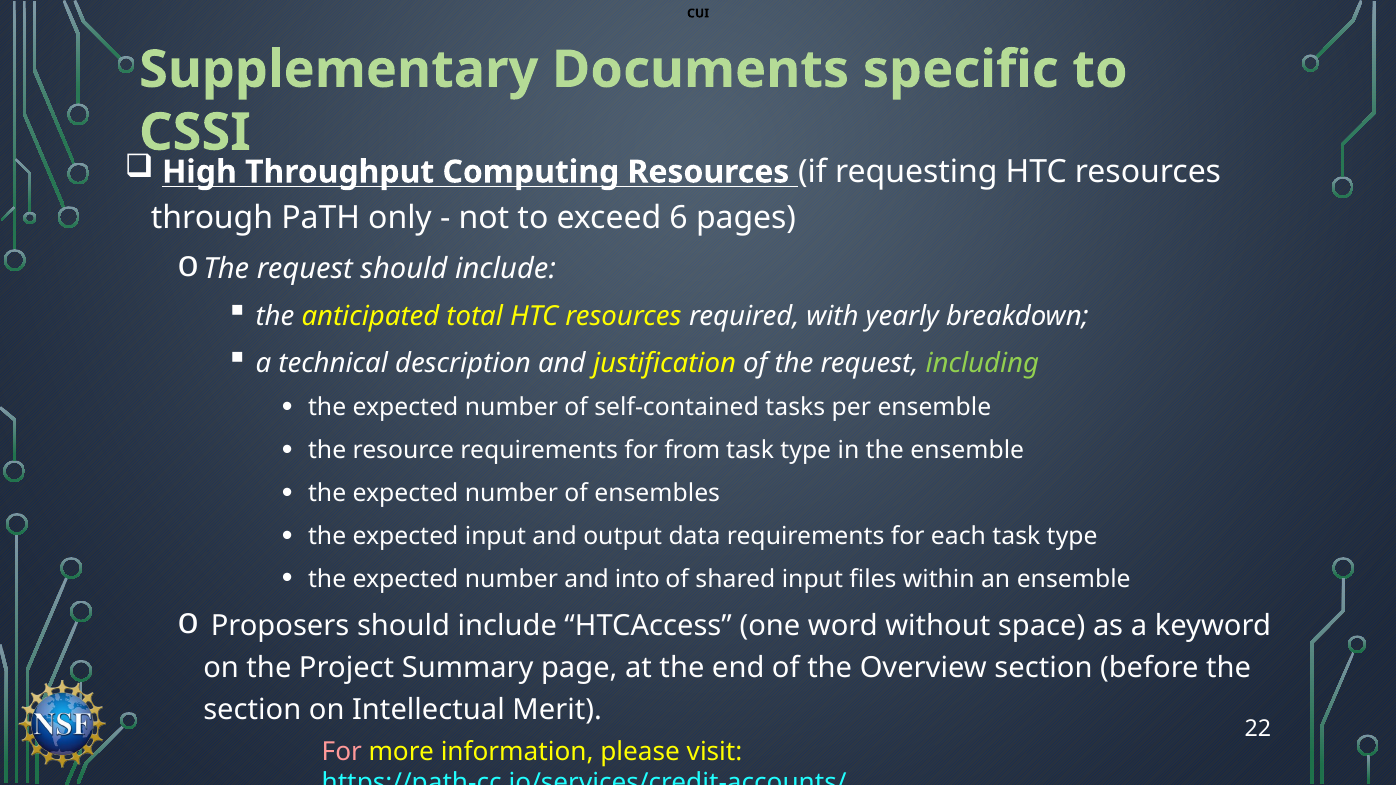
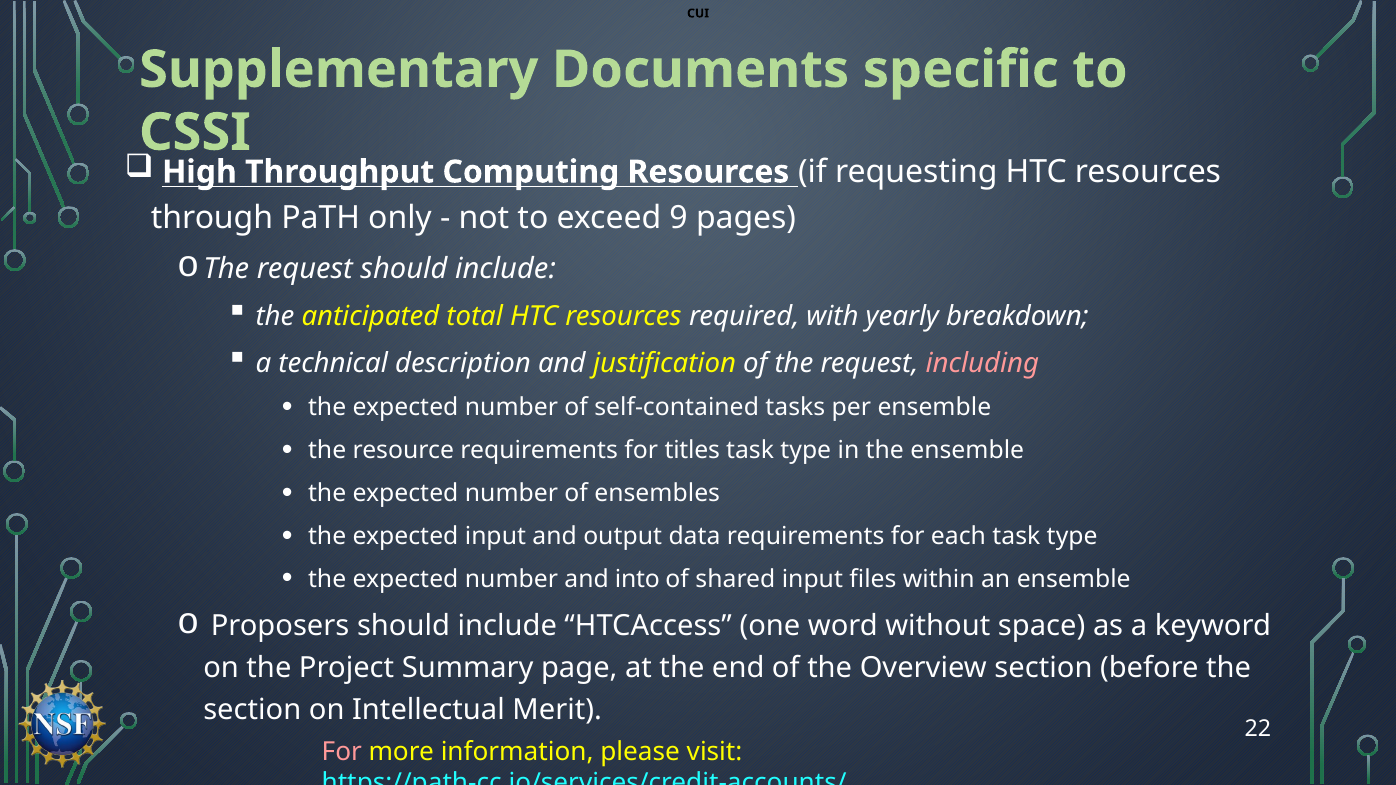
6: 6 -> 9
including colour: light green -> pink
from: from -> titles
